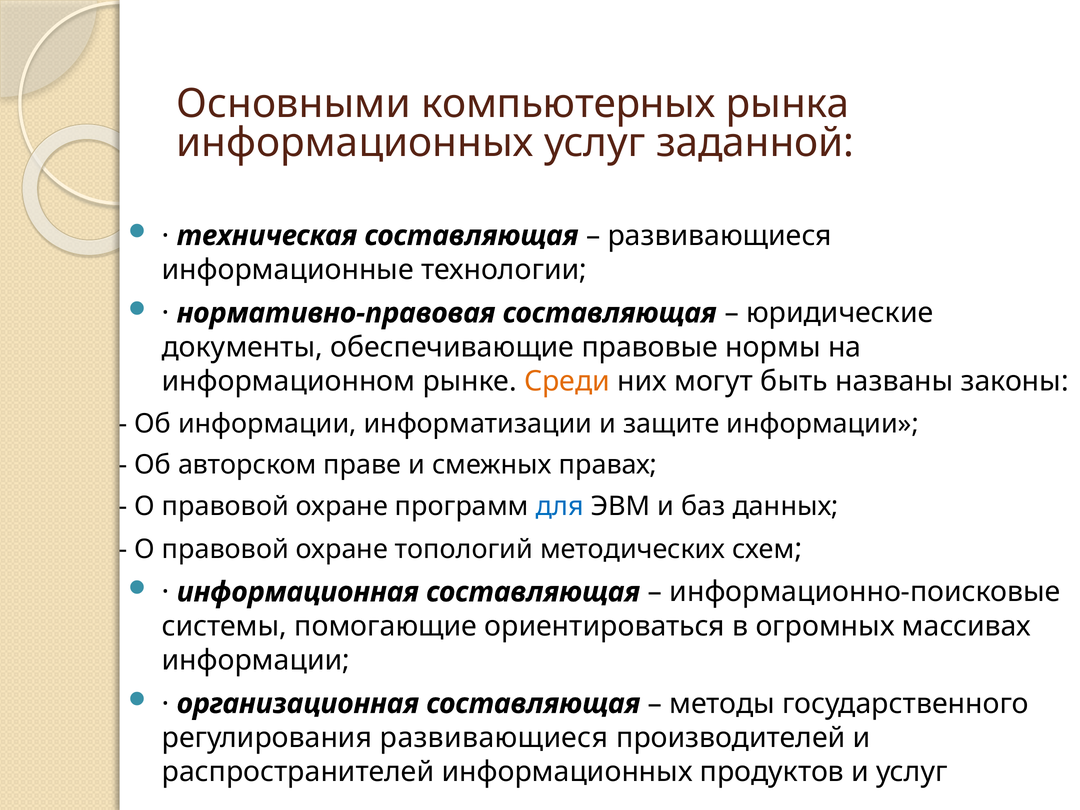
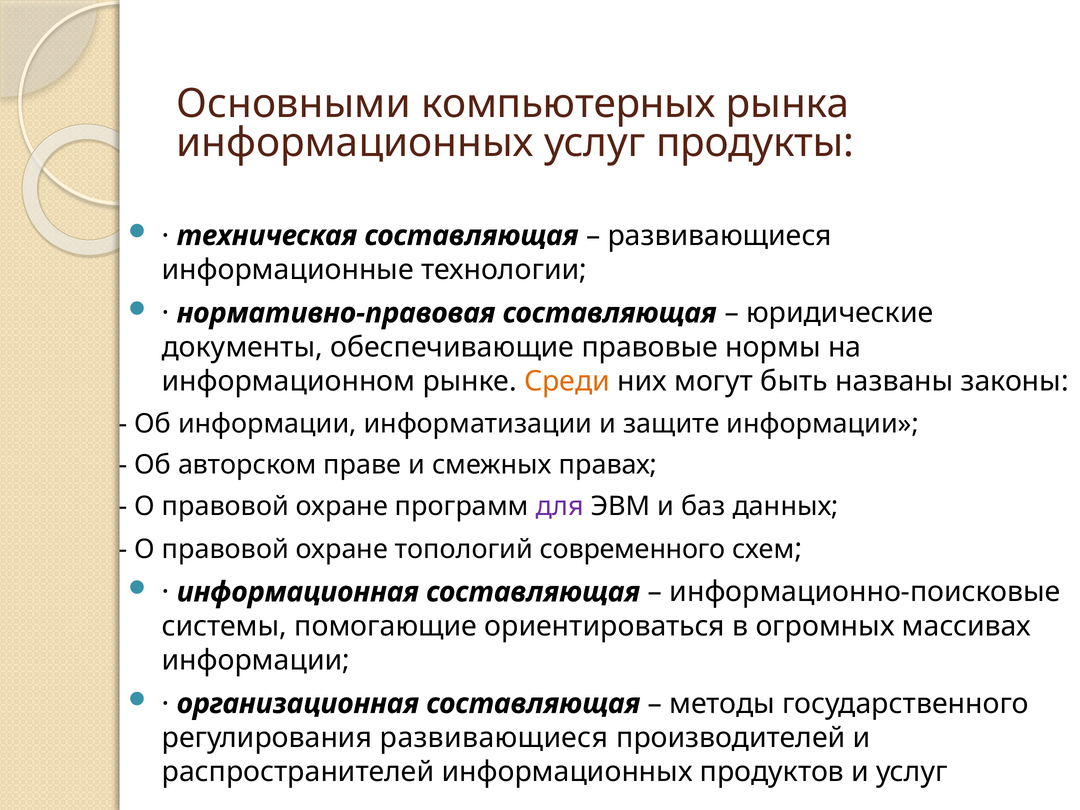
заданной: заданной -> продукты
для colour: blue -> purple
методических: методических -> современного
